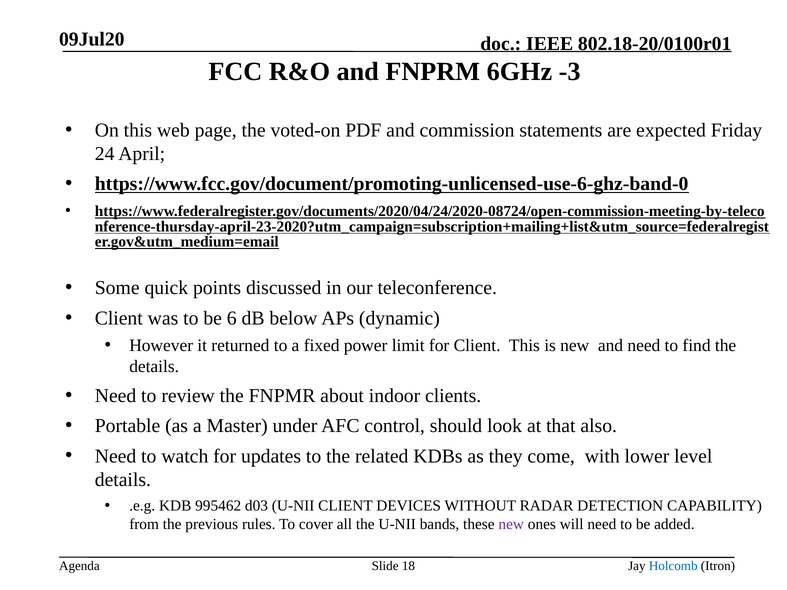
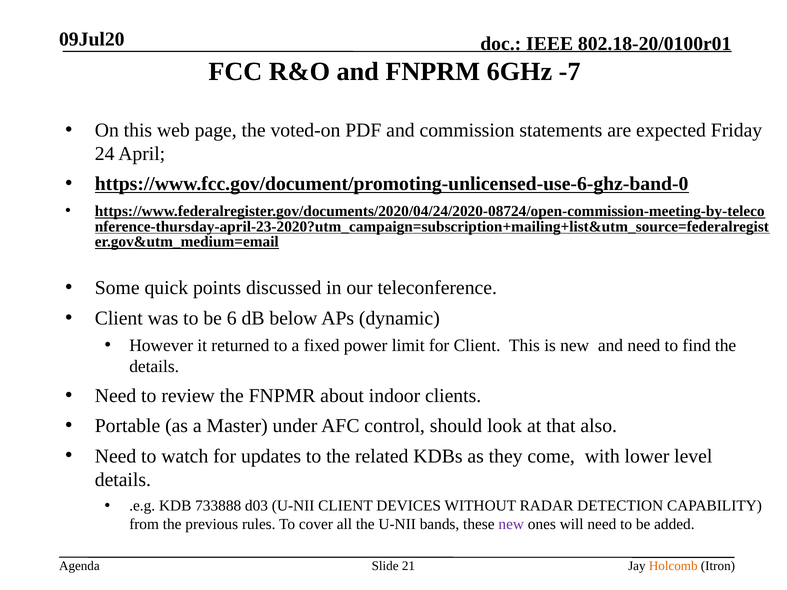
-3: -3 -> -7
995462: 995462 -> 733888
18: 18 -> 21
Holcomb colour: blue -> orange
